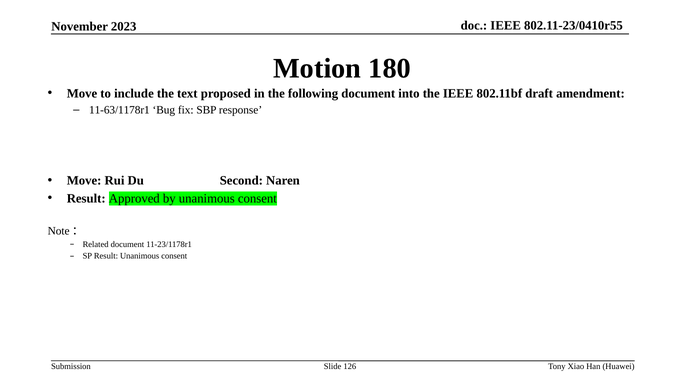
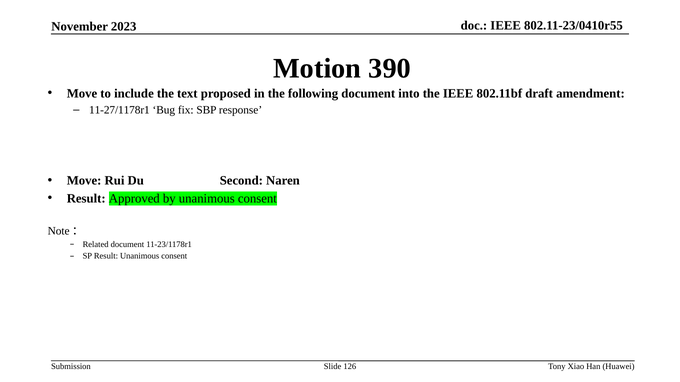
180: 180 -> 390
11-63/1178r1: 11-63/1178r1 -> 11-27/1178r1
